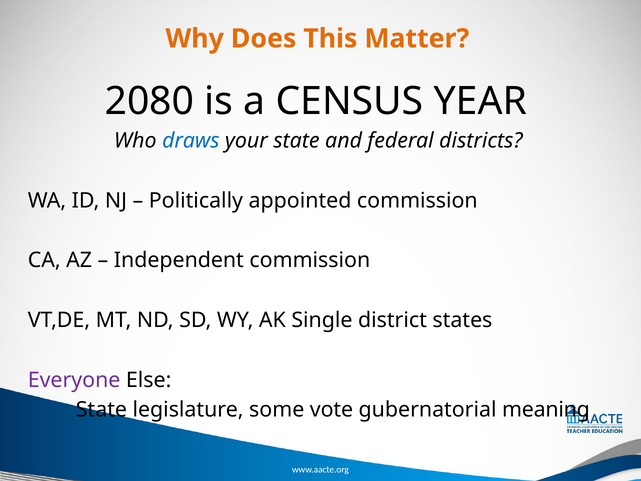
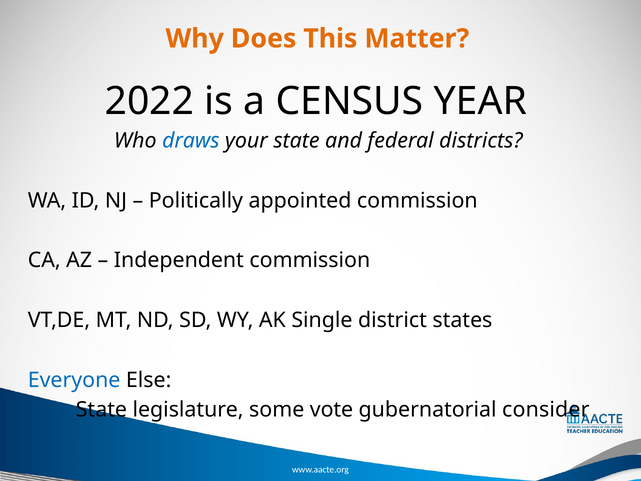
2080: 2080 -> 2022
Everyone colour: purple -> blue
meaning: meaning -> consider
